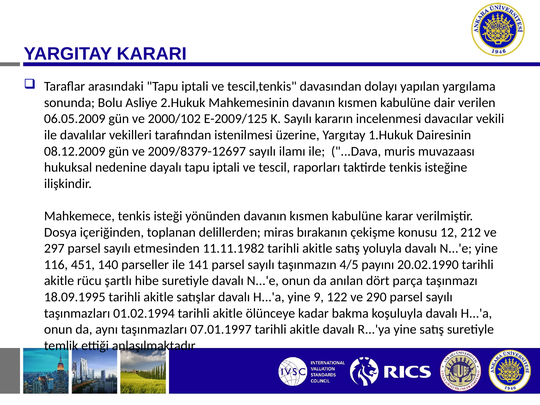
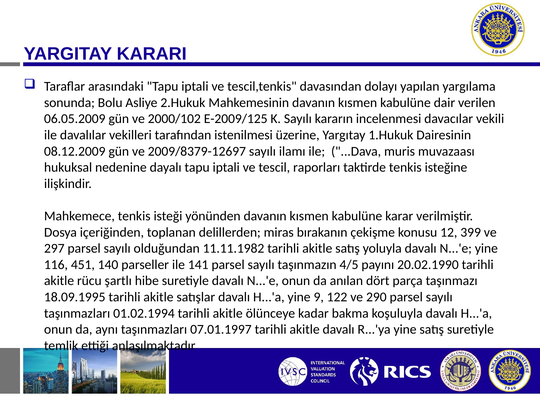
212: 212 -> 399
etmesinden: etmesinden -> olduğundan
